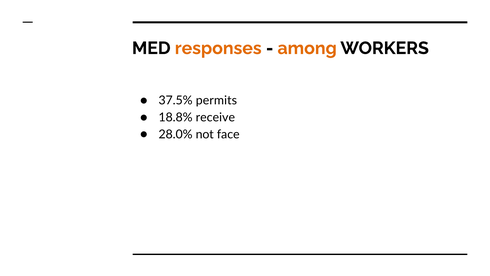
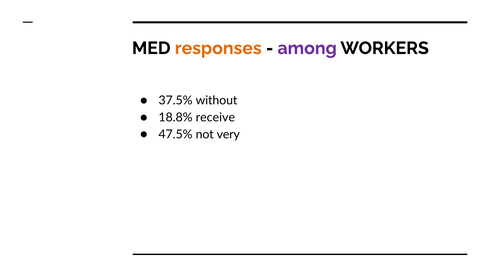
among colour: orange -> purple
permits: permits -> without
28.0%: 28.0% -> 47.5%
face: face -> very
